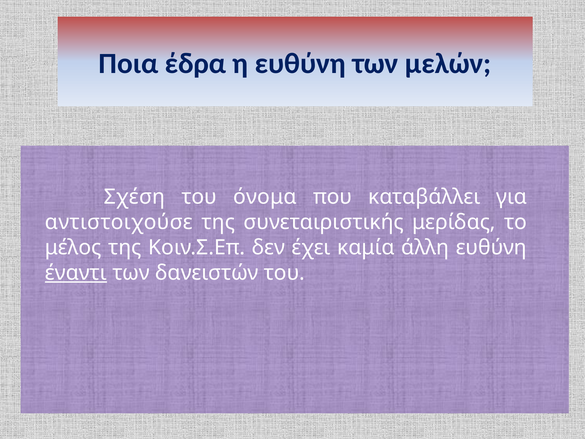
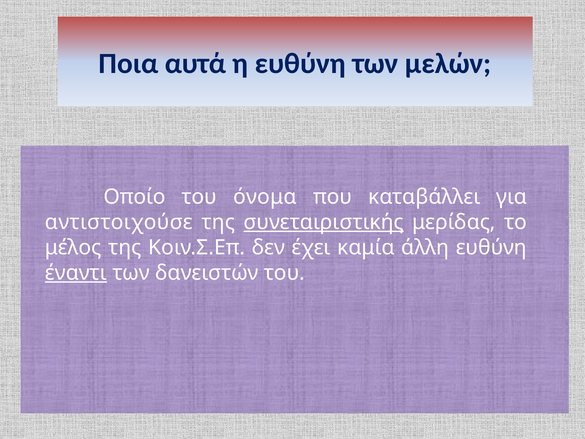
έδρα: έδρα -> αυτά
Σχέση: Σχέση -> Οποίο
συνεταιριστικής underline: none -> present
